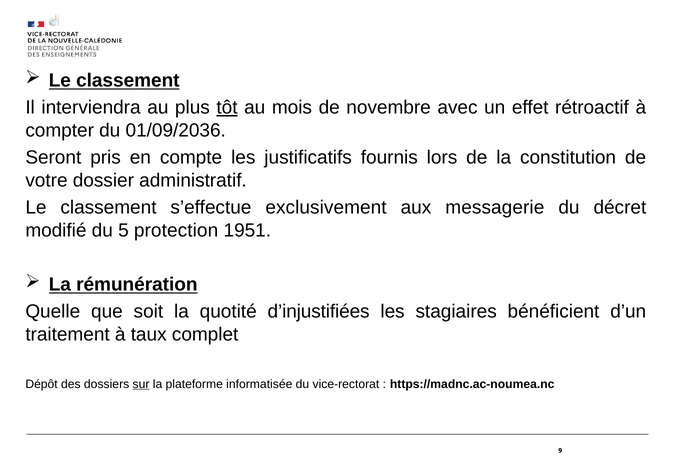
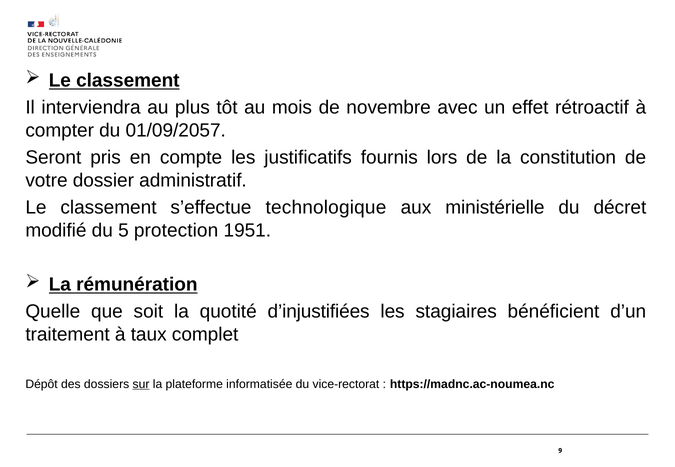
tôt underline: present -> none
01/09/2036: 01/09/2036 -> 01/09/2057
exclusivement: exclusivement -> technologique
messagerie: messagerie -> ministérielle
